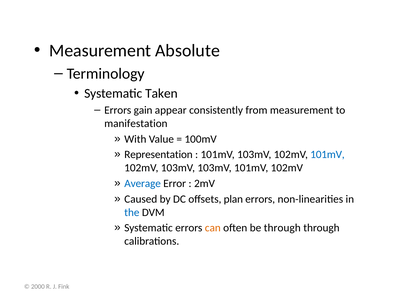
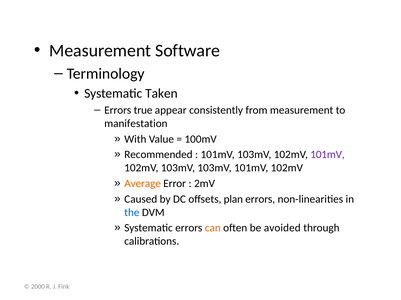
Absolute: Absolute -> Software
gain: gain -> true
Representation: Representation -> Recommended
101mV at (327, 155) colour: blue -> purple
Average colour: blue -> orange
be through: through -> avoided
